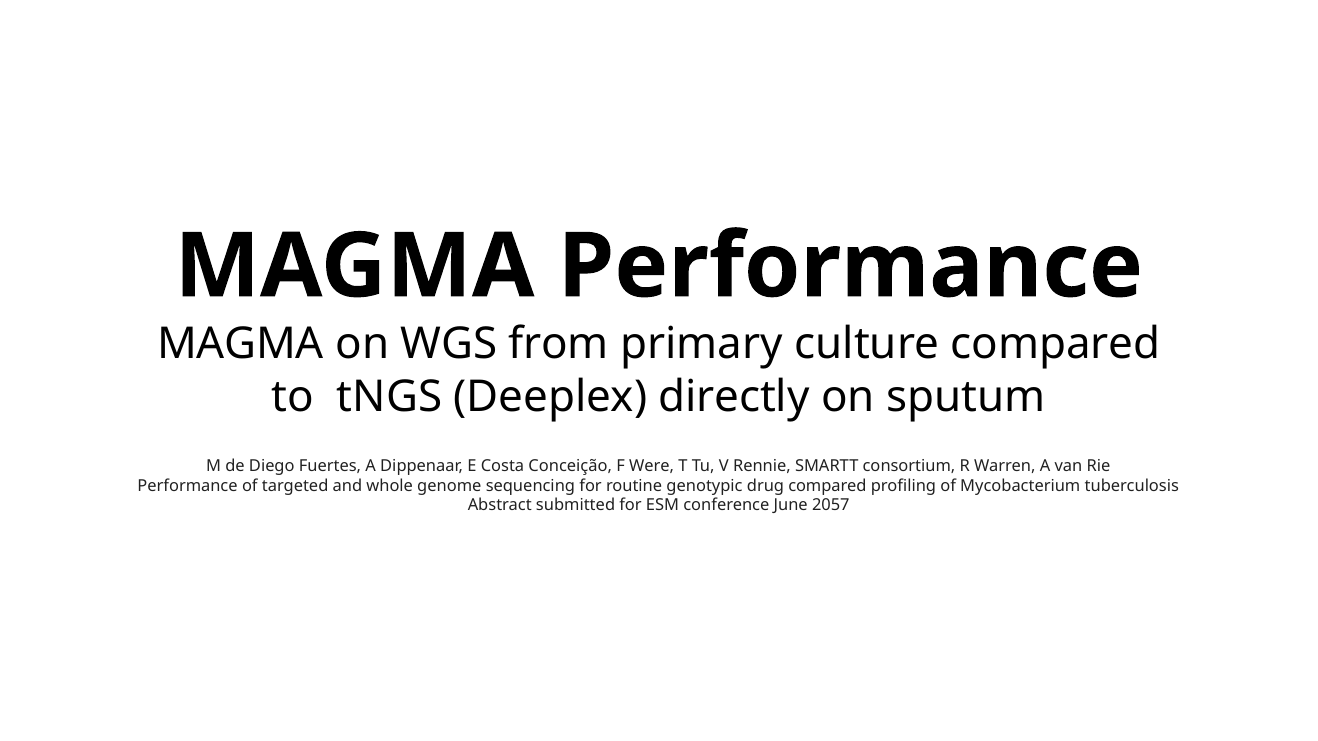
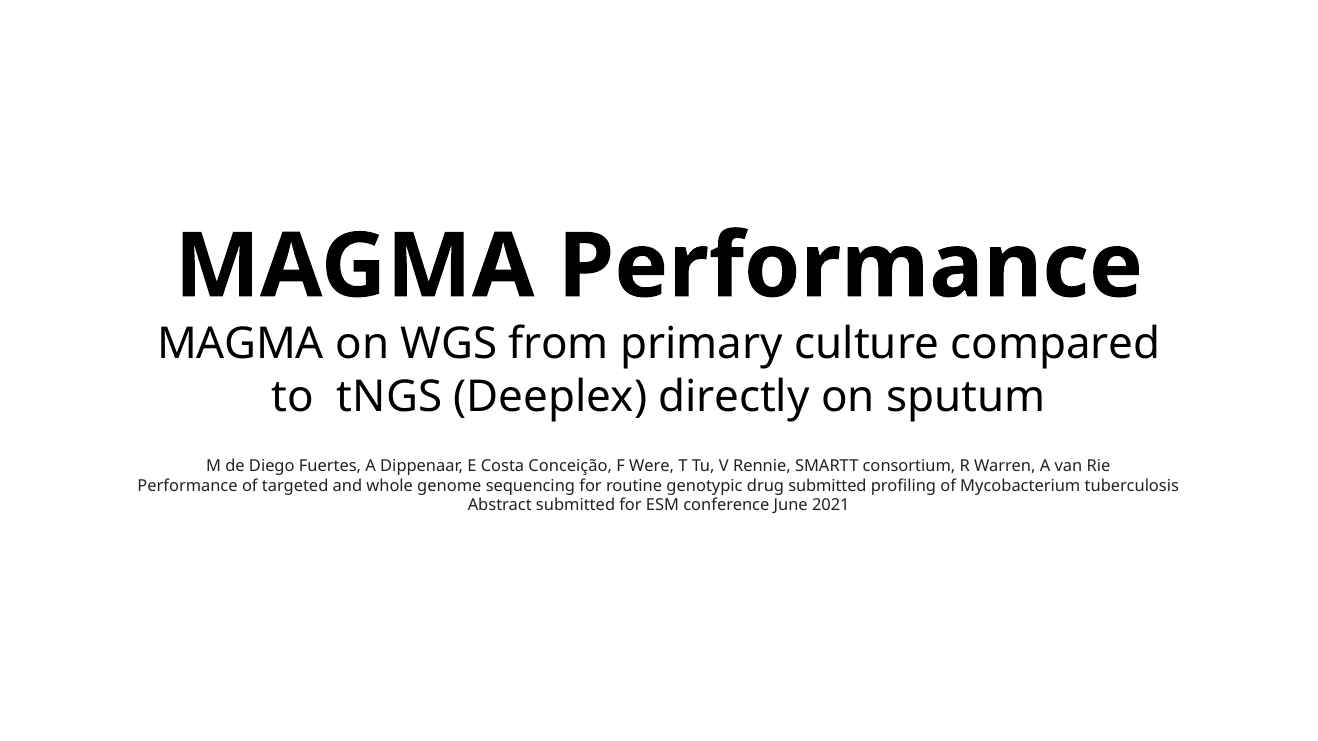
drug compared: compared -> submitted
2057: 2057 -> 2021
